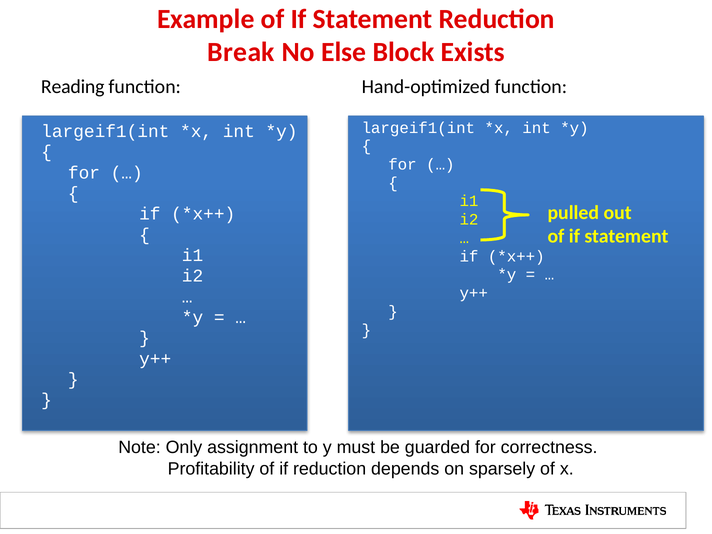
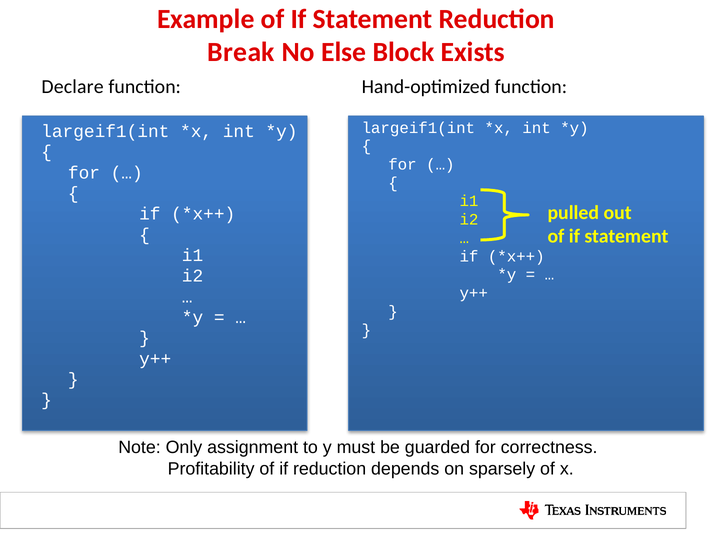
Reading: Reading -> Declare
